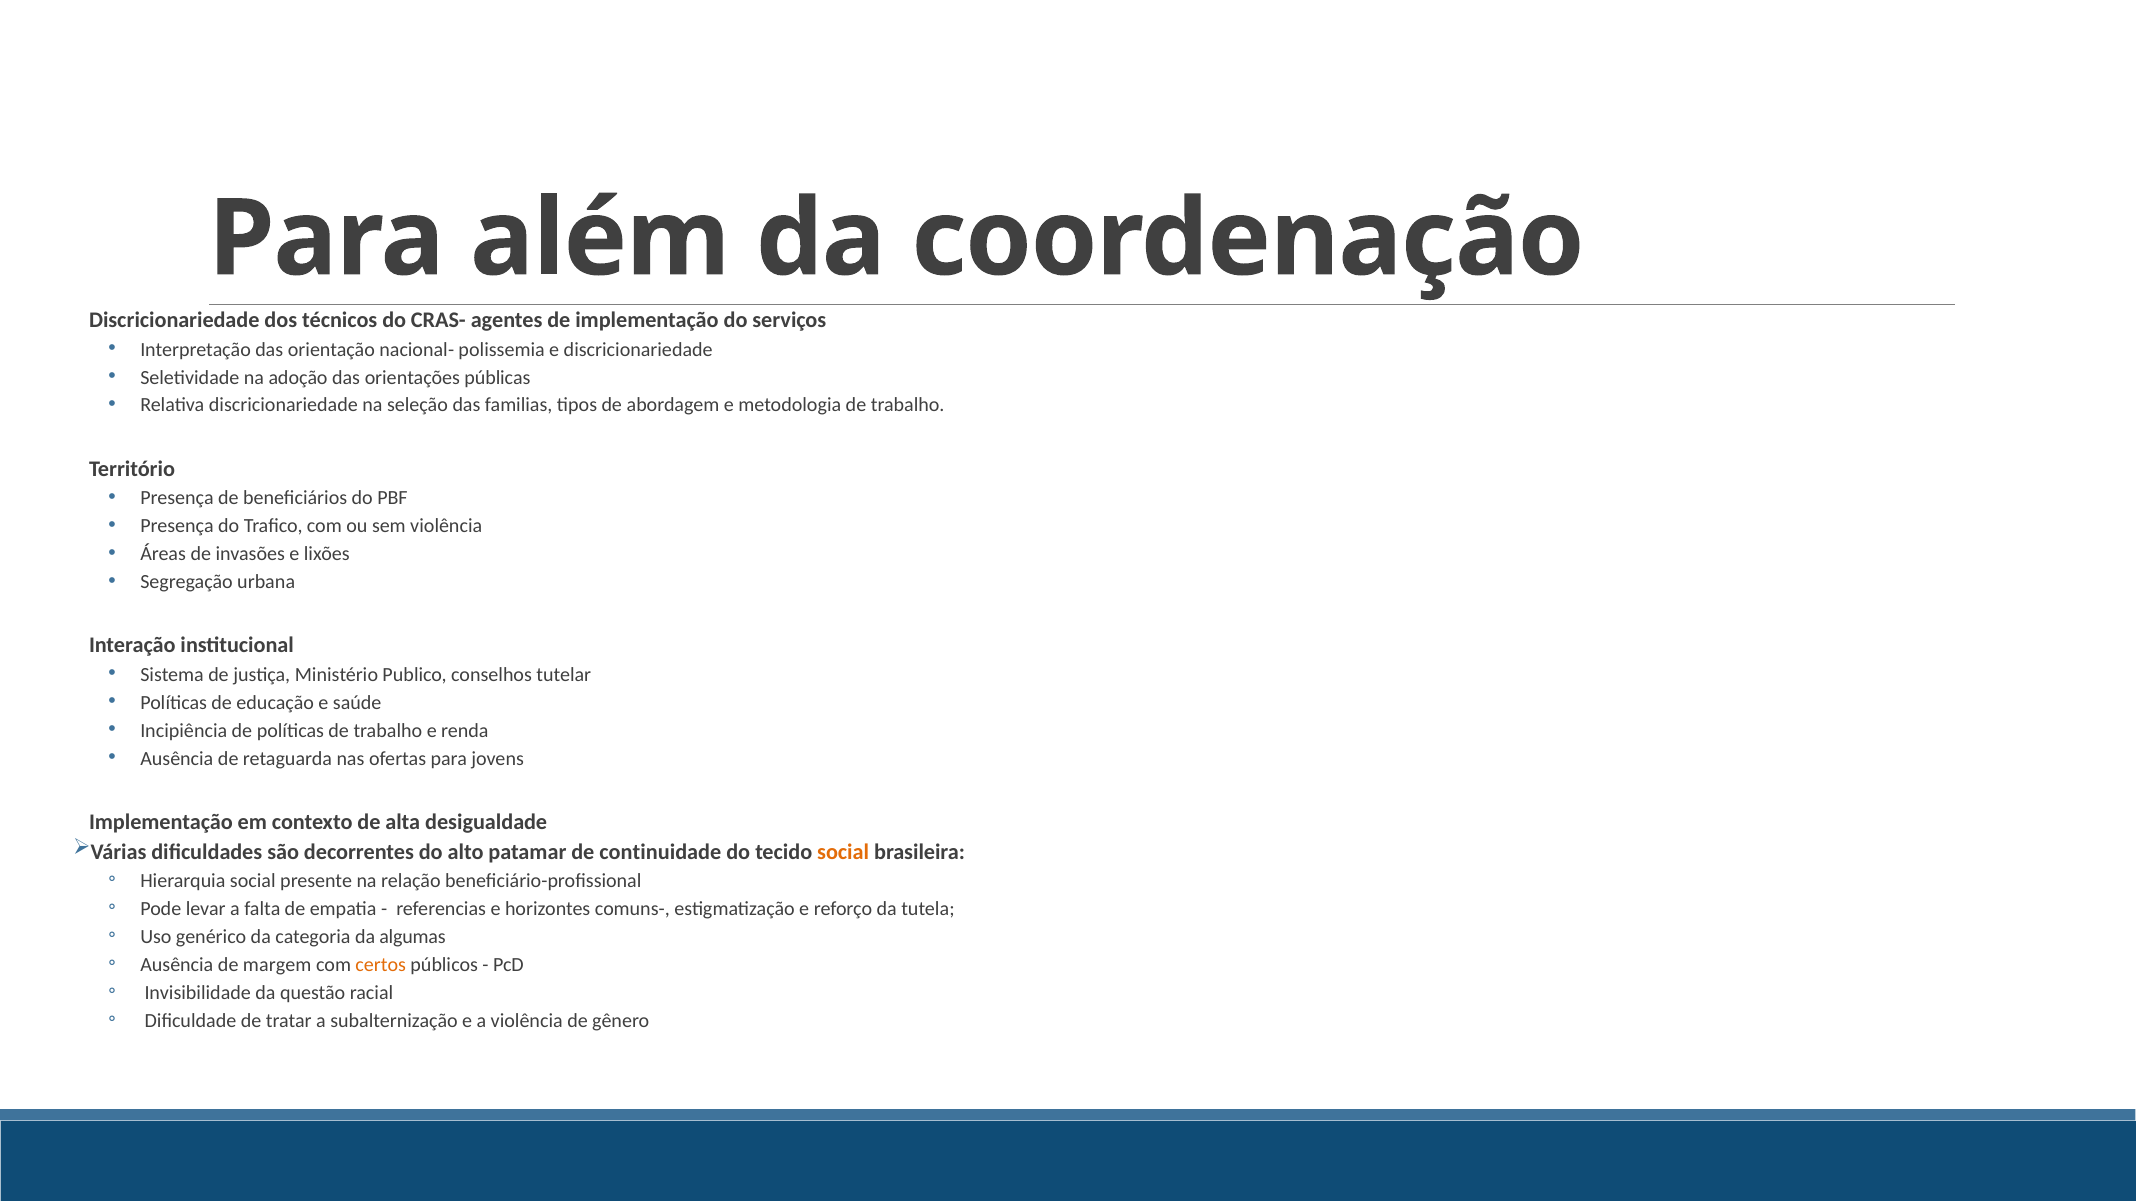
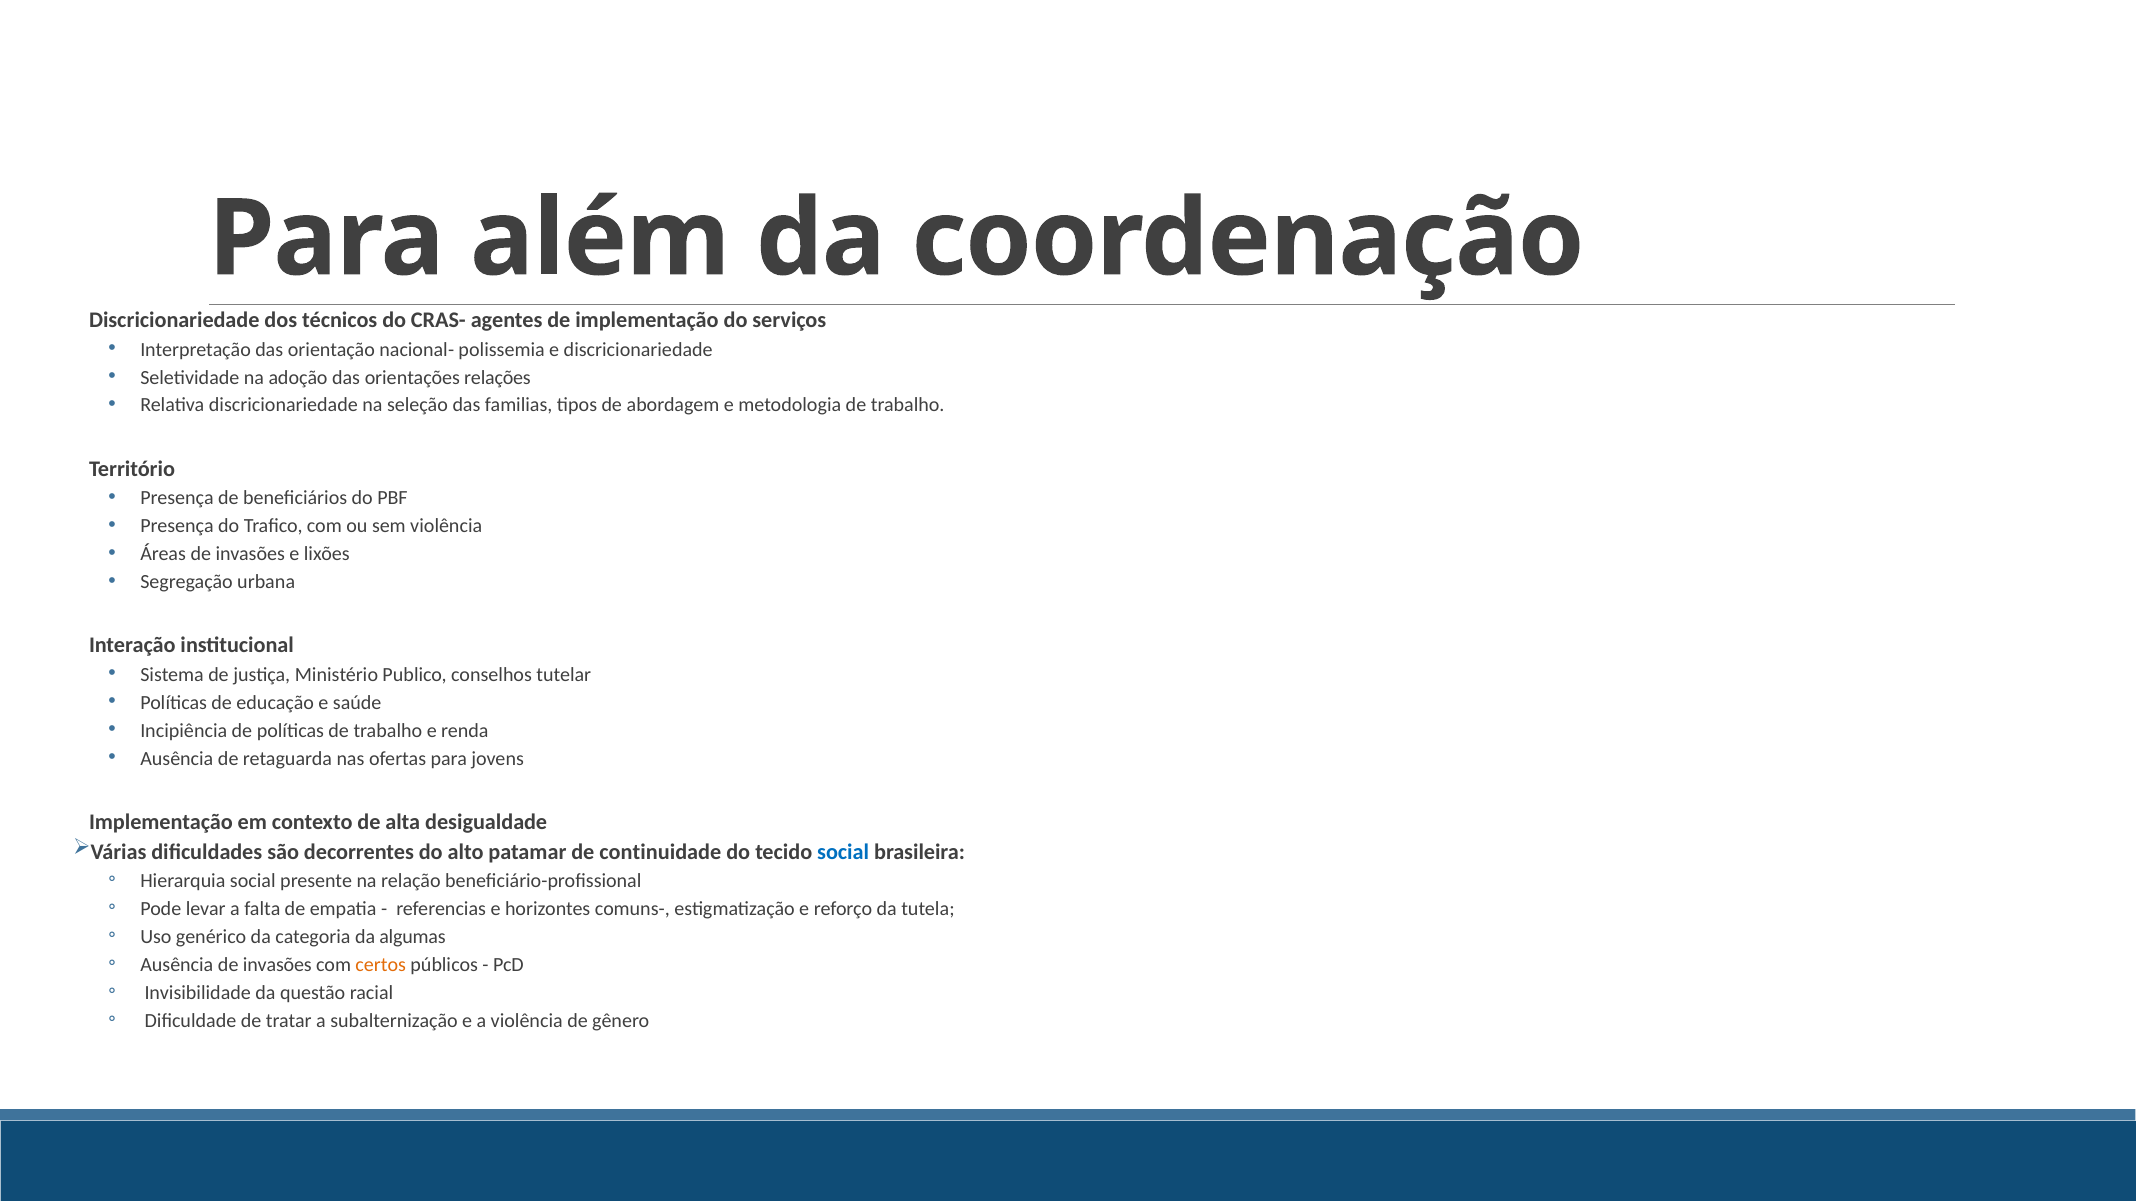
públicas: públicas -> relações
social at (843, 852) colour: orange -> blue
Ausência de margem: margem -> invasões
